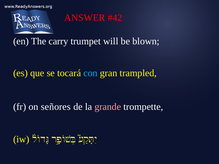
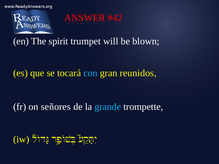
carry: carry -> spirit
trampled: trampled -> reunidos
grande colour: pink -> light blue
